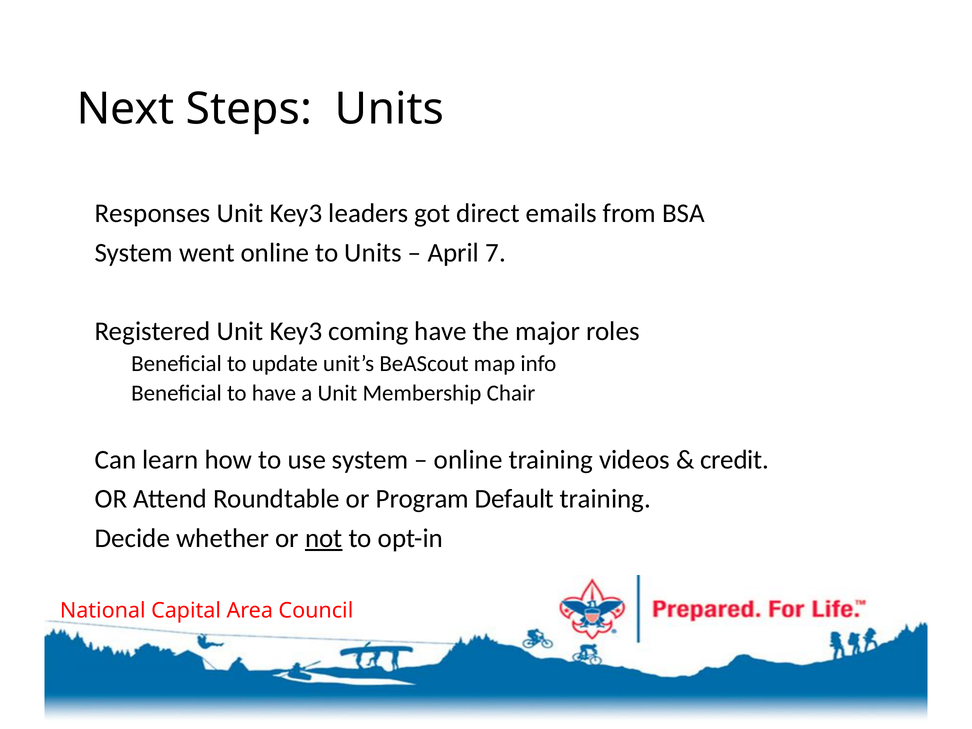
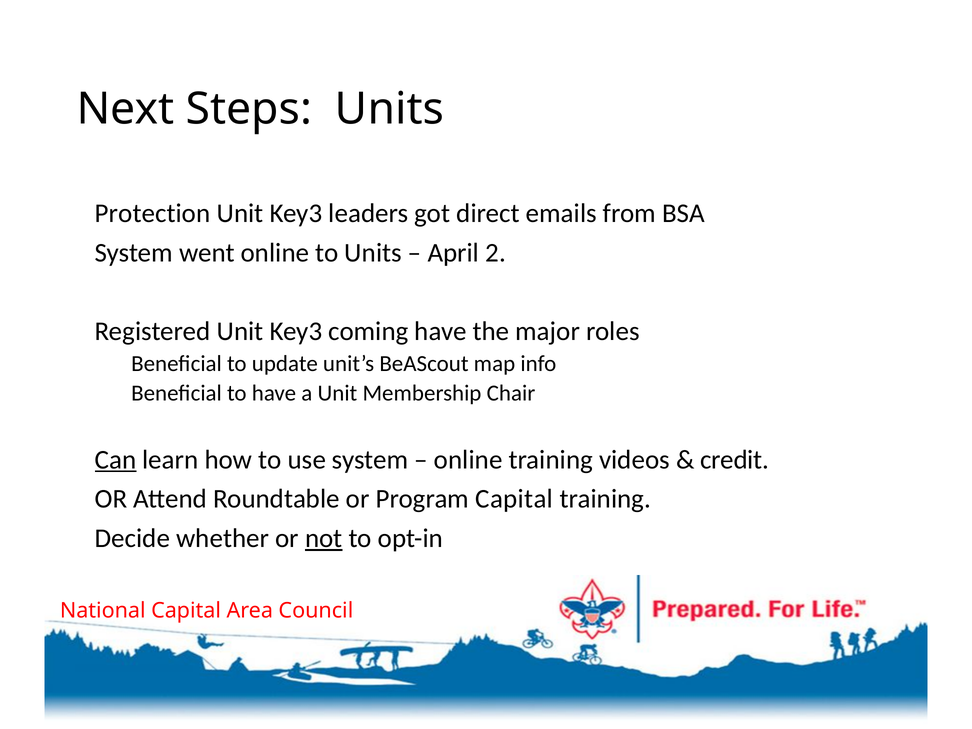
Responses: Responses -> Protection
7: 7 -> 2
Can underline: none -> present
Program Default: Default -> Capital
